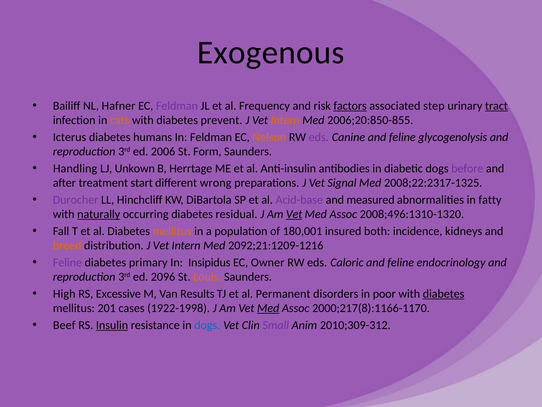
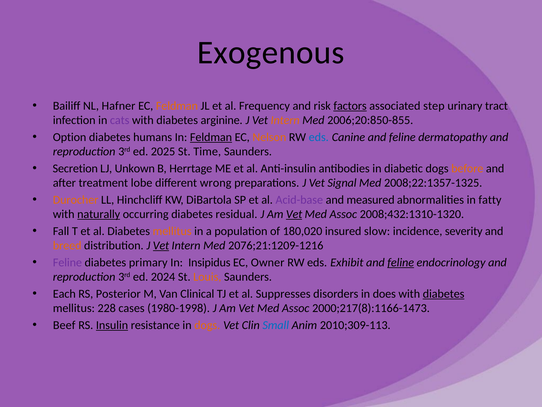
Feldman at (177, 106) colour: purple -> orange
tract underline: present -> none
cats colour: orange -> purple
prevent: prevent -> arginine
Icterus: Icterus -> Option
Feldman at (211, 137) underline: none -> present
eds at (319, 137) colour: purple -> blue
glycogenolysis: glycogenolysis -> dermatopathy
2006: 2006 -> 2025
Form: Form -> Time
Handling: Handling -> Secretion
before colour: purple -> orange
start: start -> lobe
2008;22:2317-1325: 2008;22:2317-1325 -> 2008;22:1357-1325
Durocher colour: purple -> orange
2008;496:1310-1320: 2008;496:1310-1320 -> 2008;432:1310-1320
180,001: 180,001 -> 180,020
both: both -> slow
kidneys: kidneys -> severity
Vet at (161, 245) underline: none -> present
2092;21:1209-1216: 2092;21:1209-1216 -> 2076;21:1209-1216
Caloric: Caloric -> Exhibit
feline at (401, 262) underline: none -> present
2096: 2096 -> 2024
High: High -> Each
Excessive: Excessive -> Posterior
Results: Results -> Clinical
Permanent: Permanent -> Suppresses
poor: poor -> does
201: 201 -> 228
1922-1998: 1922-1998 -> 1980-1998
Med at (268, 308) underline: present -> none
2000;217(8):1166-1170: 2000;217(8):1166-1170 -> 2000;217(8):1166-1473
dogs at (207, 325) colour: blue -> orange
Small colour: purple -> blue
2010;309-312: 2010;309-312 -> 2010;309-113
